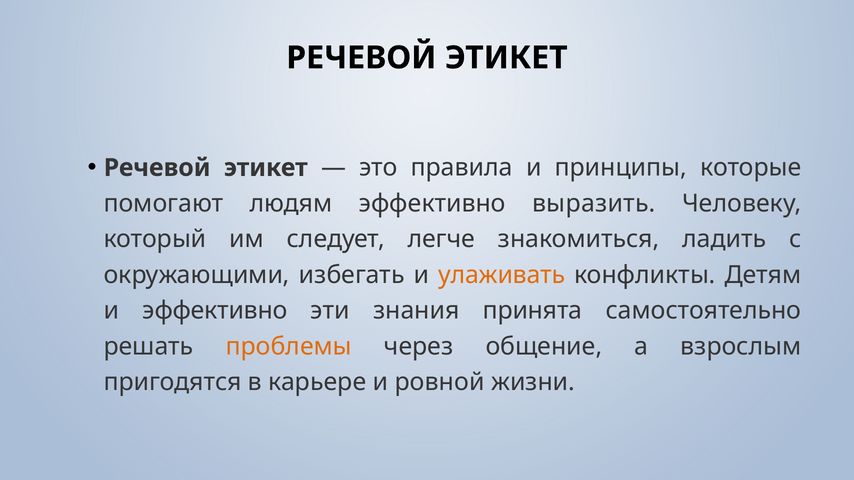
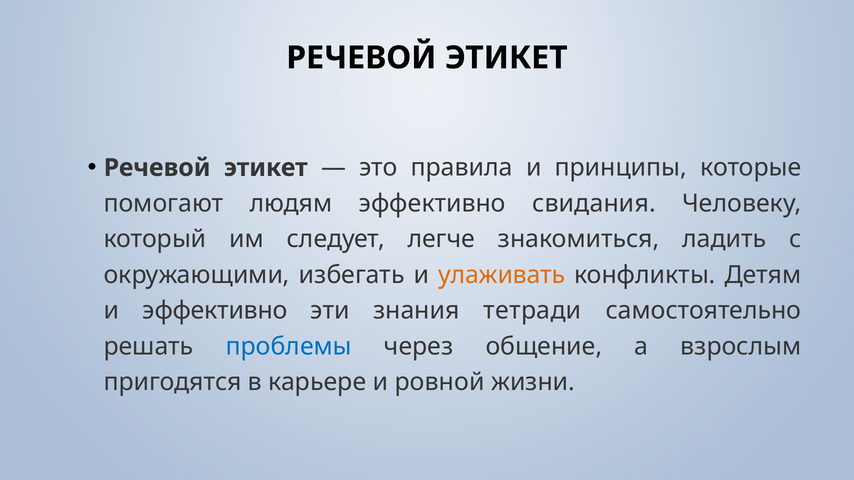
выразить: выразить -> свидания
принята: принята -> тетради
проблемы colour: orange -> blue
